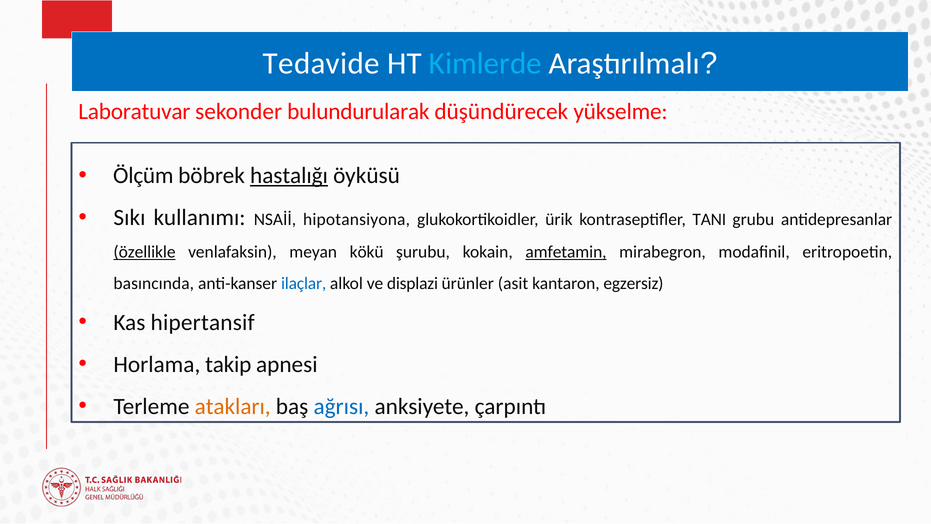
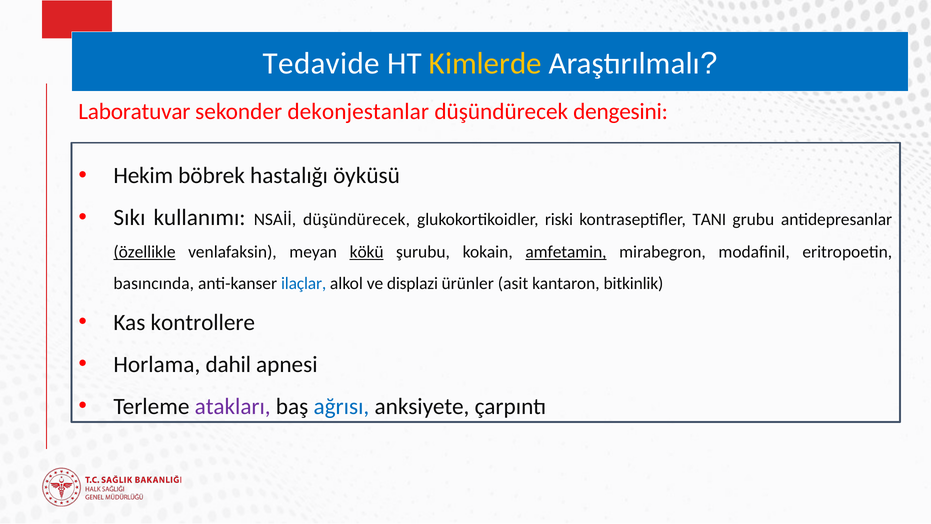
Kimlerde colour: light blue -> yellow
bulundurularak: bulundurularak -> dekonjestanlar
yükselme: yükselme -> dengesini
Ölçüm: Ölçüm -> Hekim
hastalığı underline: present -> none
NSAİİ hipotansiyona: hipotansiyona -> düşündürecek
ürik: ürik -> riski
kökü underline: none -> present
egzersiz: egzersiz -> bitkinlik
hipertansif: hipertansif -> kontrollere
takip: takip -> dahil
atakları colour: orange -> purple
